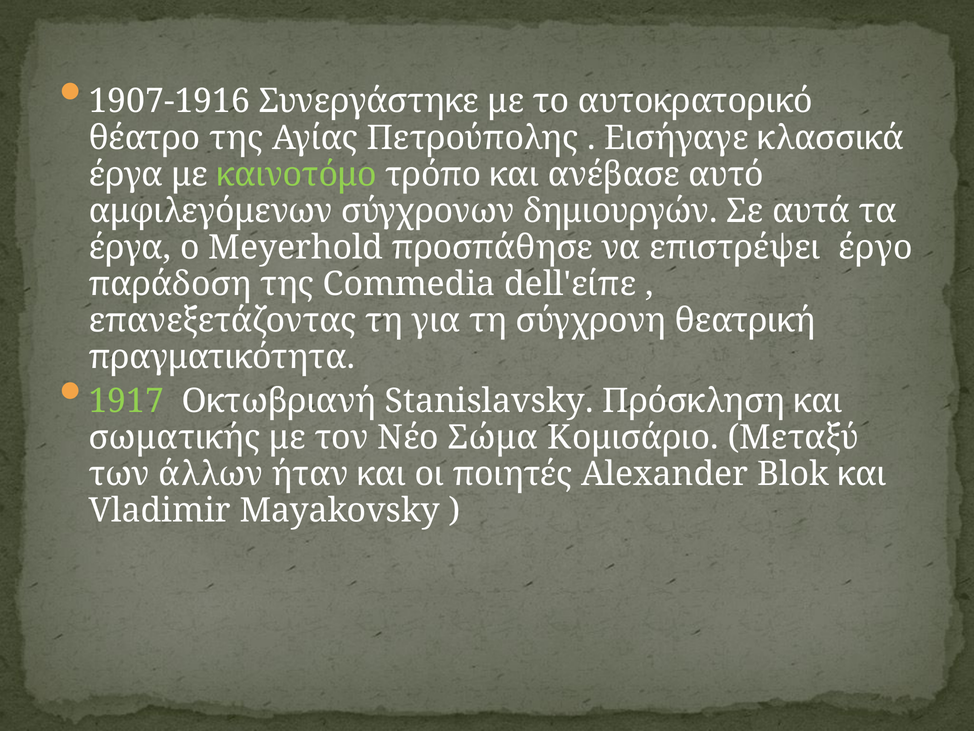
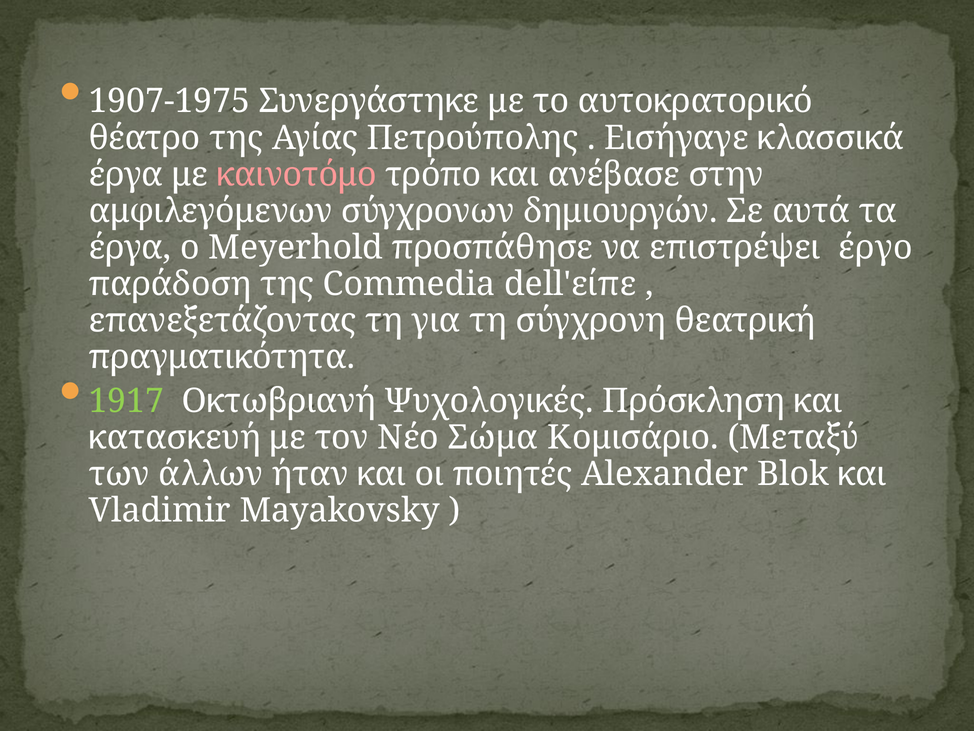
1907-1916: 1907-1916 -> 1907-1975
καινοτόμο colour: light green -> pink
αυτό: αυτό -> στην
Stanislavsky: Stanislavsky -> Ψυχολογικές
σωματικής: σωματικής -> κατασκευή
